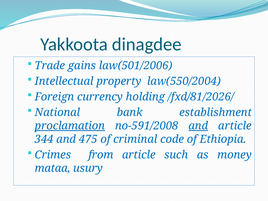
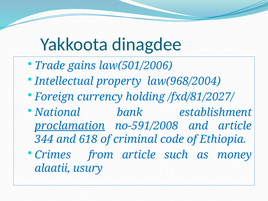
law(550/2004: law(550/2004 -> law(968/2004
/fxd/81/2026/: /fxd/81/2026/ -> /fxd/81/2027/
and at (198, 126) underline: present -> none
475: 475 -> 618
mataa: mataa -> alaatii
